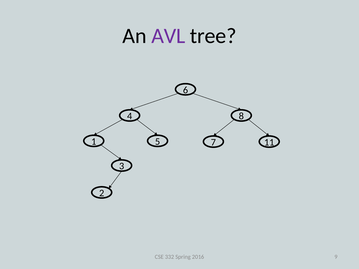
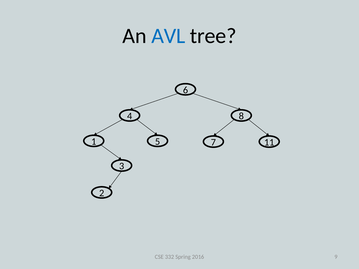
AVL colour: purple -> blue
